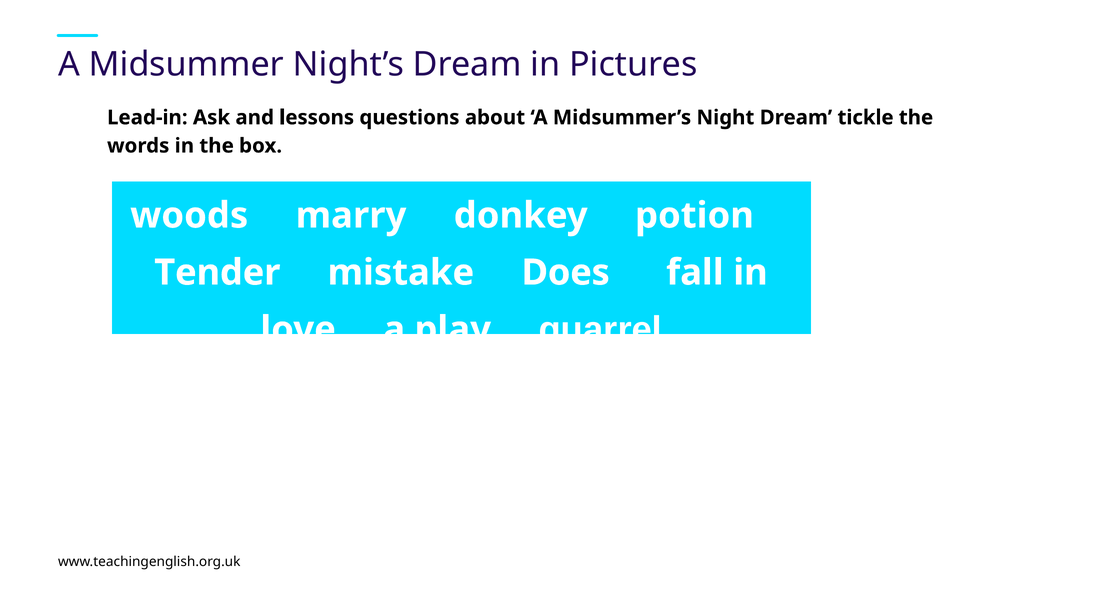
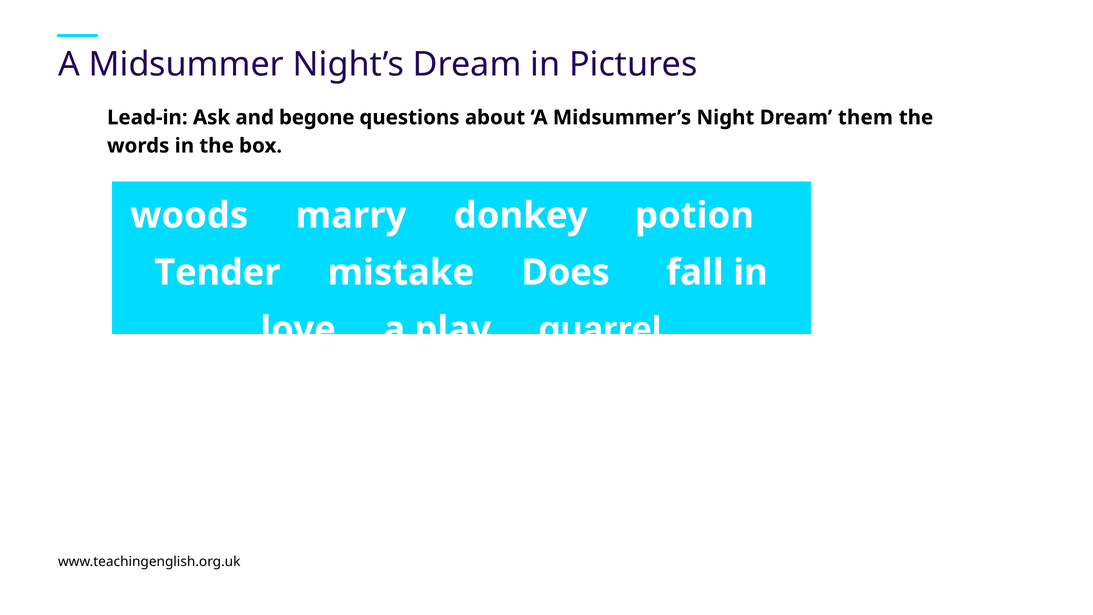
lessons: lessons -> begone
tickle: tickle -> them
